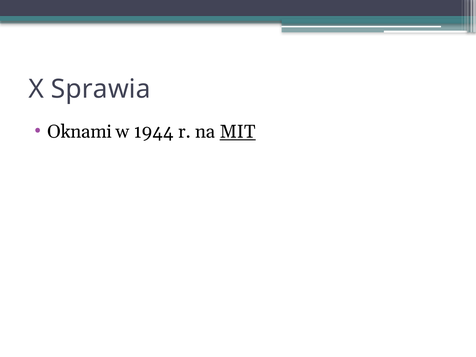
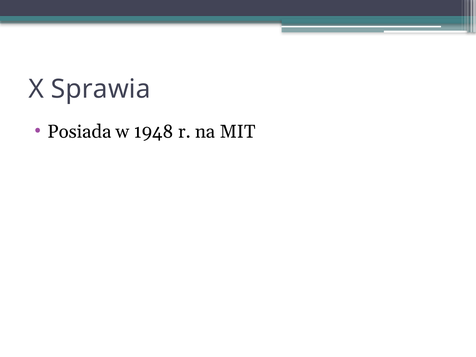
Oknami: Oknami -> Posiada
1944: 1944 -> 1948
MIT underline: present -> none
